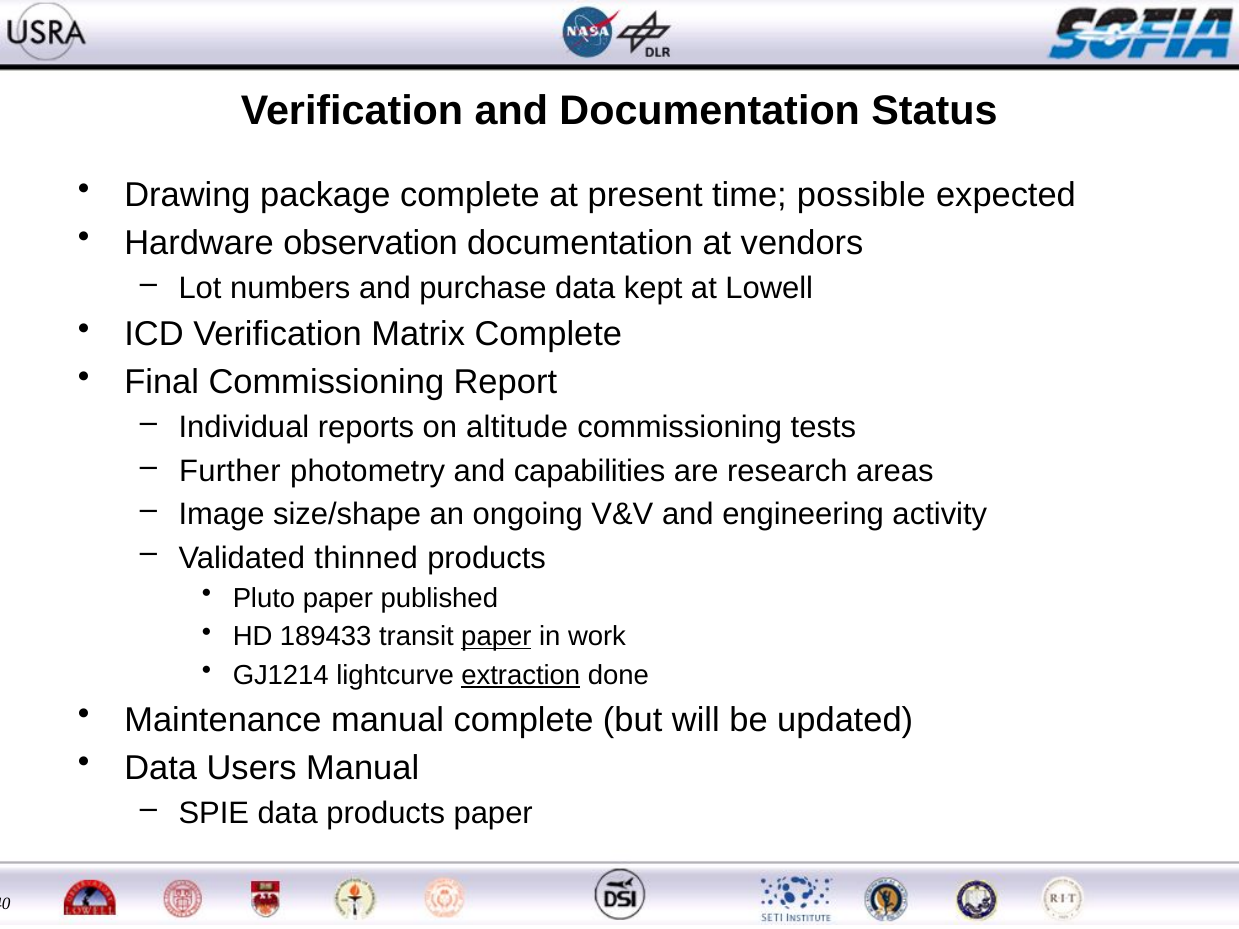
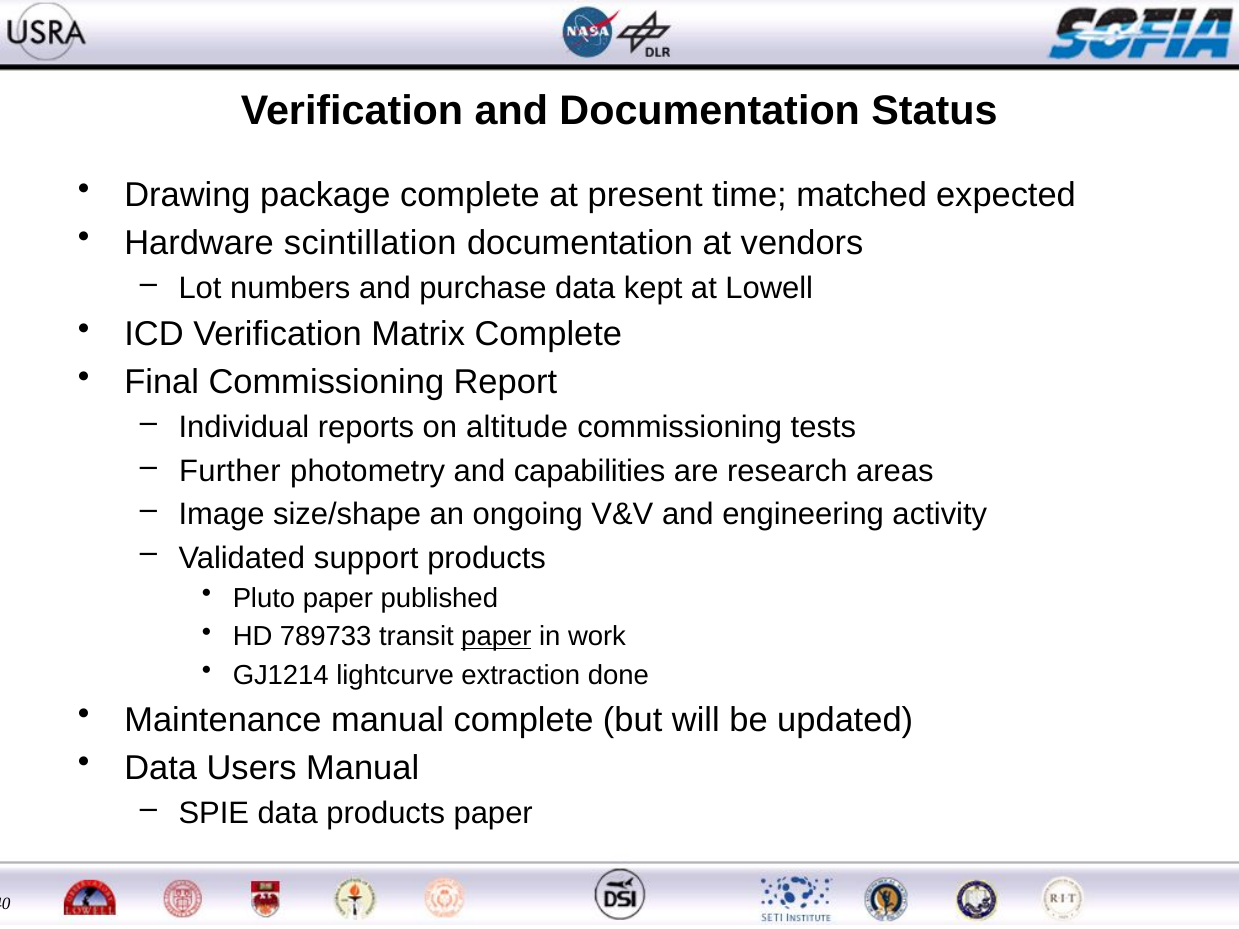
possible: possible -> matched
observation: observation -> scintillation
thinned: thinned -> support
189433: 189433 -> 789733
extraction underline: present -> none
